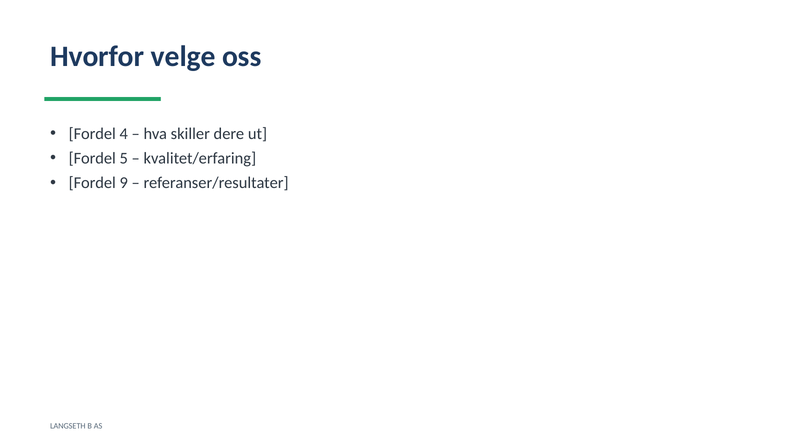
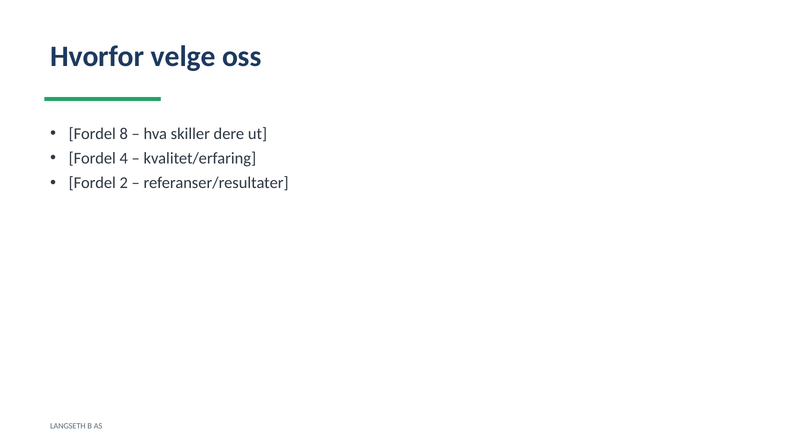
4: 4 -> 8
5: 5 -> 4
9: 9 -> 2
